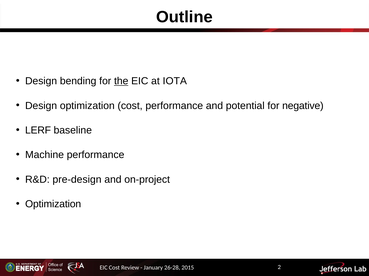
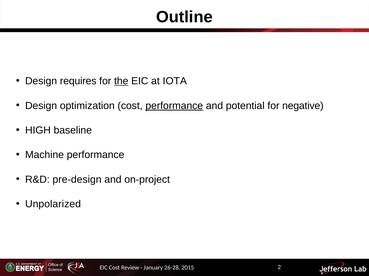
bending: bending -> requires
performance at (174, 106) underline: none -> present
LERF: LERF -> HIGH
Optimization at (53, 205): Optimization -> Unpolarized
